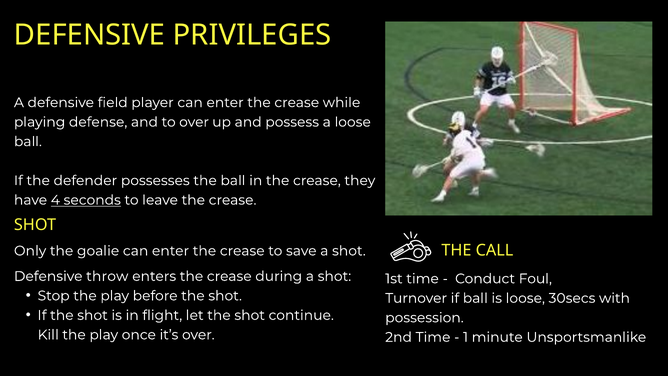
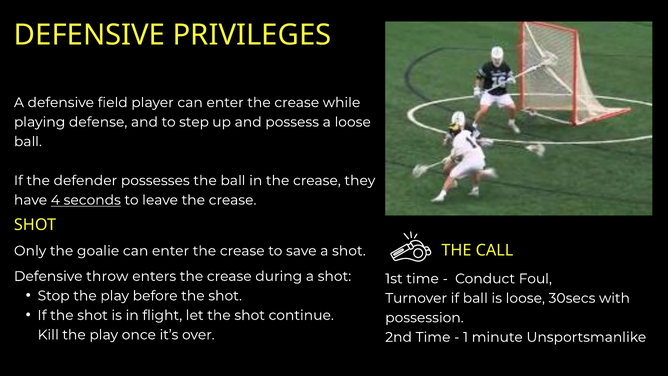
to over: over -> step
